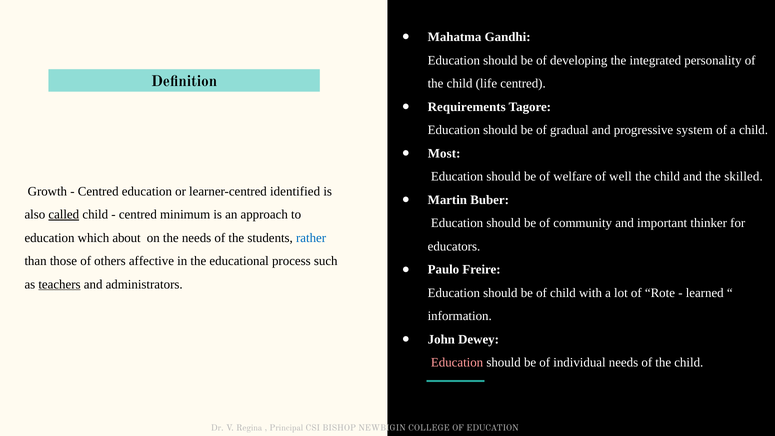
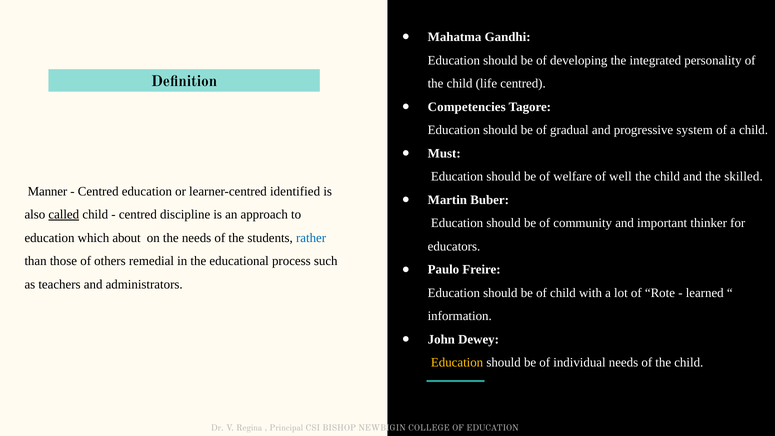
Requirements: Requirements -> Competencies
Most: Most -> Must
Growth: Growth -> Manner
minimum: minimum -> discipline
affective: affective -> remedial
teachers underline: present -> none
Education at (457, 363) colour: pink -> yellow
